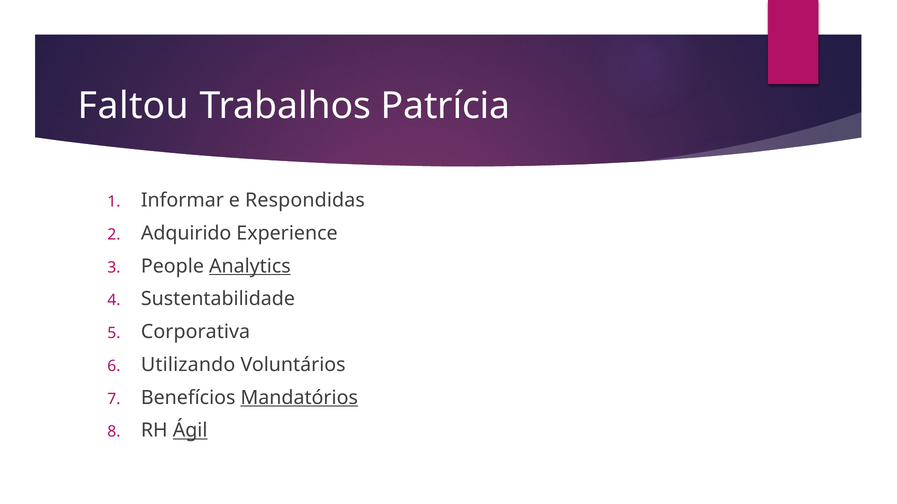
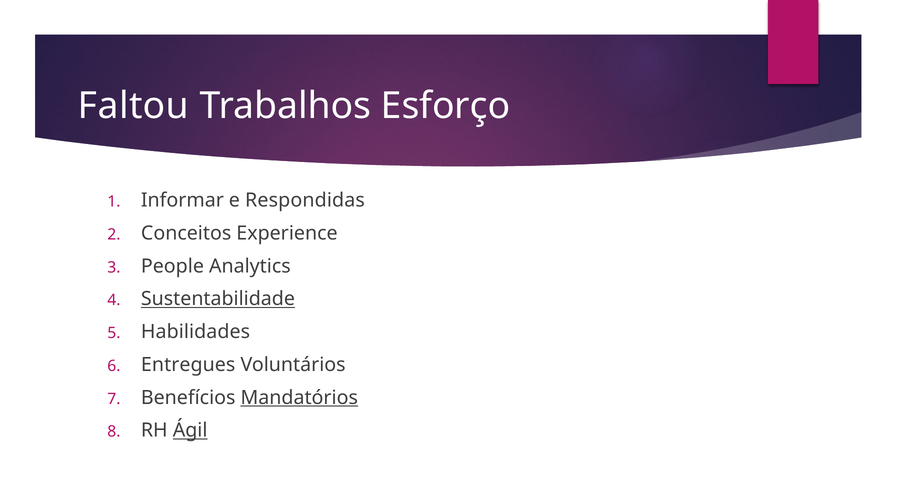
Patrícia: Patrícia -> Esforço
Adquirido: Adquirido -> Conceitos
Analytics underline: present -> none
Sustentabilidade underline: none -> present
Corporativa: Corporativa -> Habilidades
Utilizando: Utilizando -> Entregues
